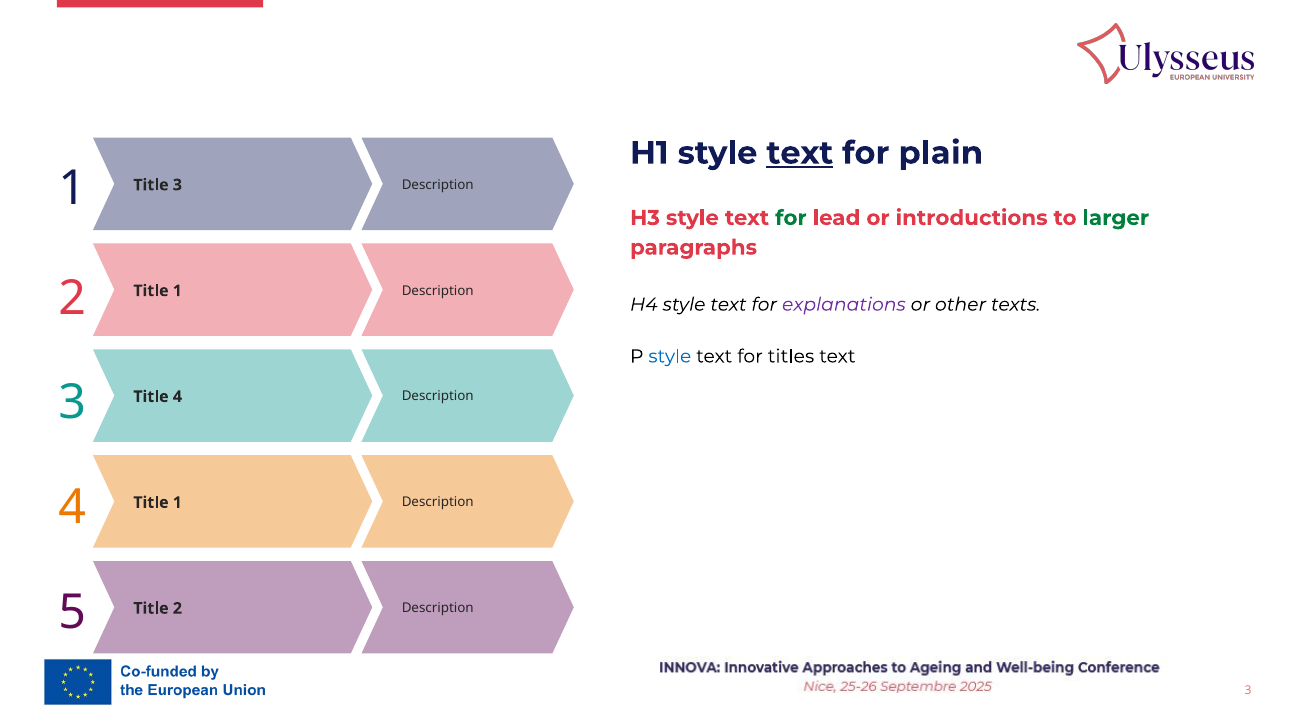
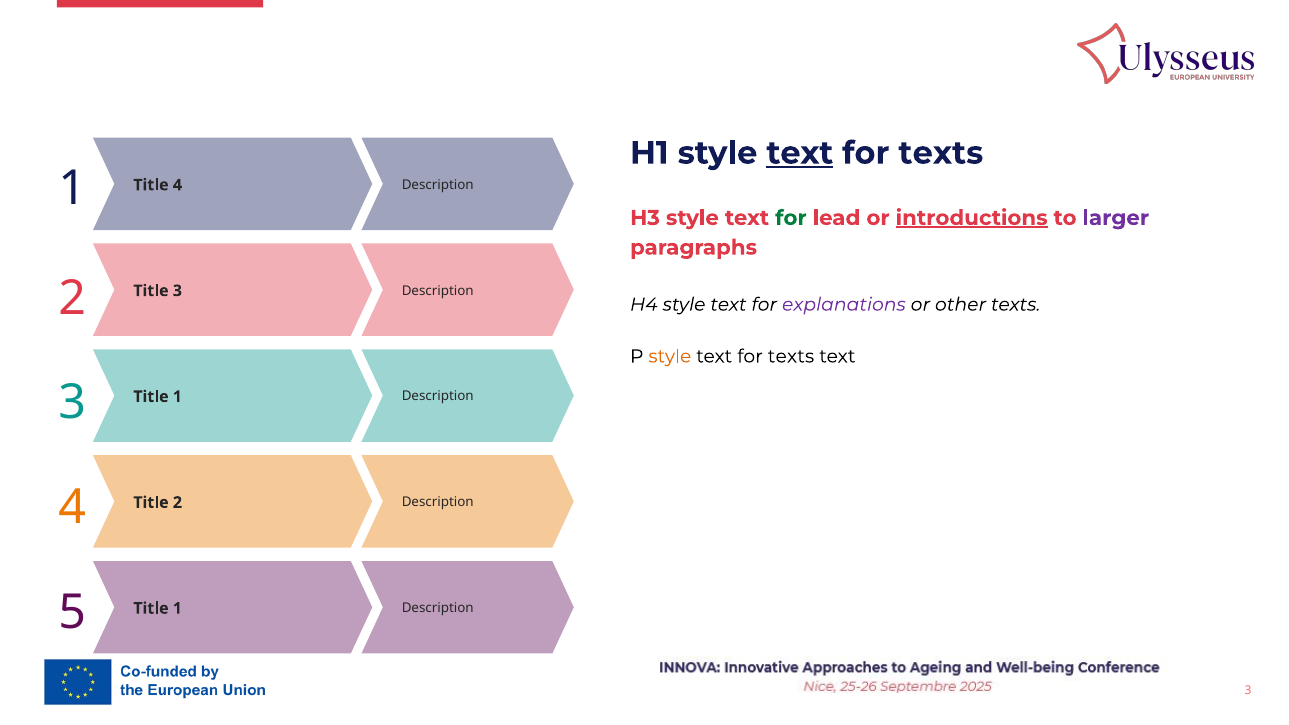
plain at (941, 153): plain -> texts
Title 3: 3 -> 4
introductions underline: none -> present
larger colour: green -> purple
1 at (177, 291): 1 -> 3
style at (670, 356) colour: blue -> orange
titles at (791, 356): titles -> texts
4 at (177, 397): 4 -> 1
1 at (177, 503): 1 -> 2
2 at (177, 608): 2 -> 1
